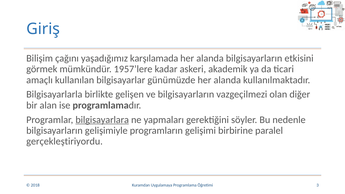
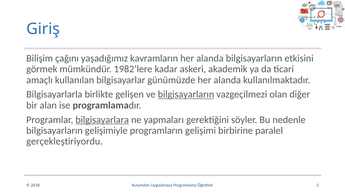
karşılamada: karşılamada -> kavramların
1957’lere: 1957’lere -> 1982’lere
bilgisayarların at (186, 94) underline: none -> present
